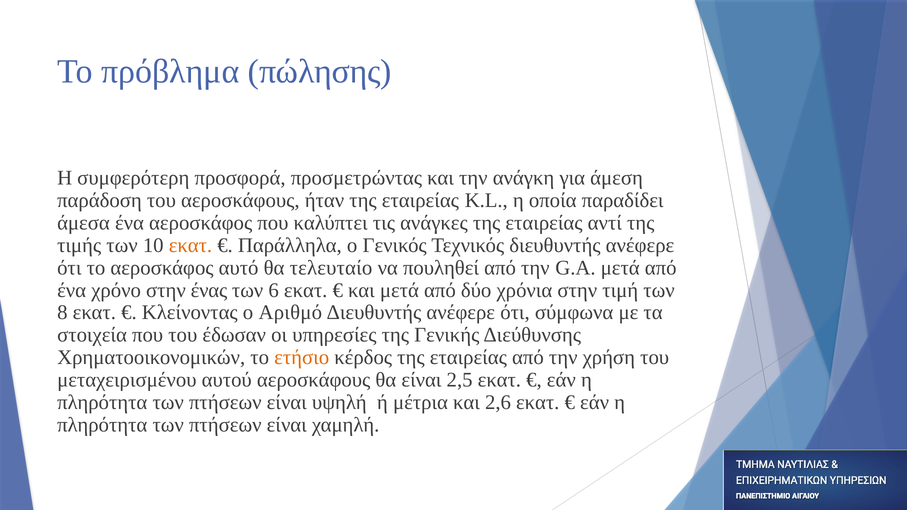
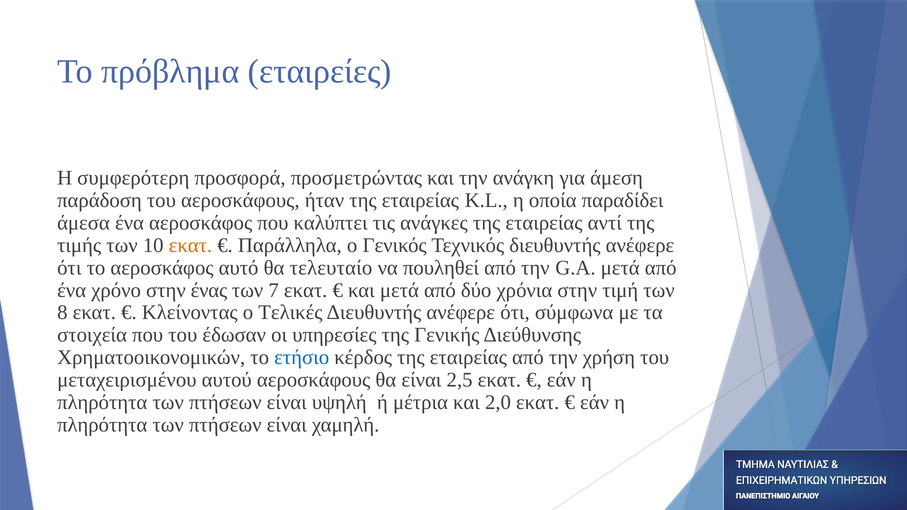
πώλησης: πώλησης -> εταιρείες
6: 6 -> 7
Αριθμό: Αριθμό -> Τελικές
ετήσιο colour: orange -> blue
2,6: 2,6 -> 2,0
